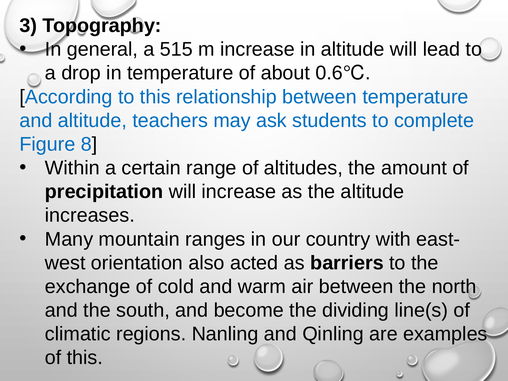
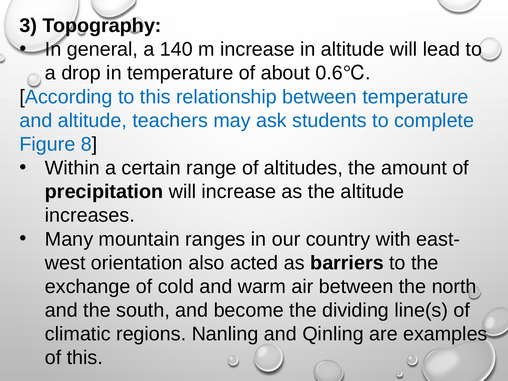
515: 515 -> 140
